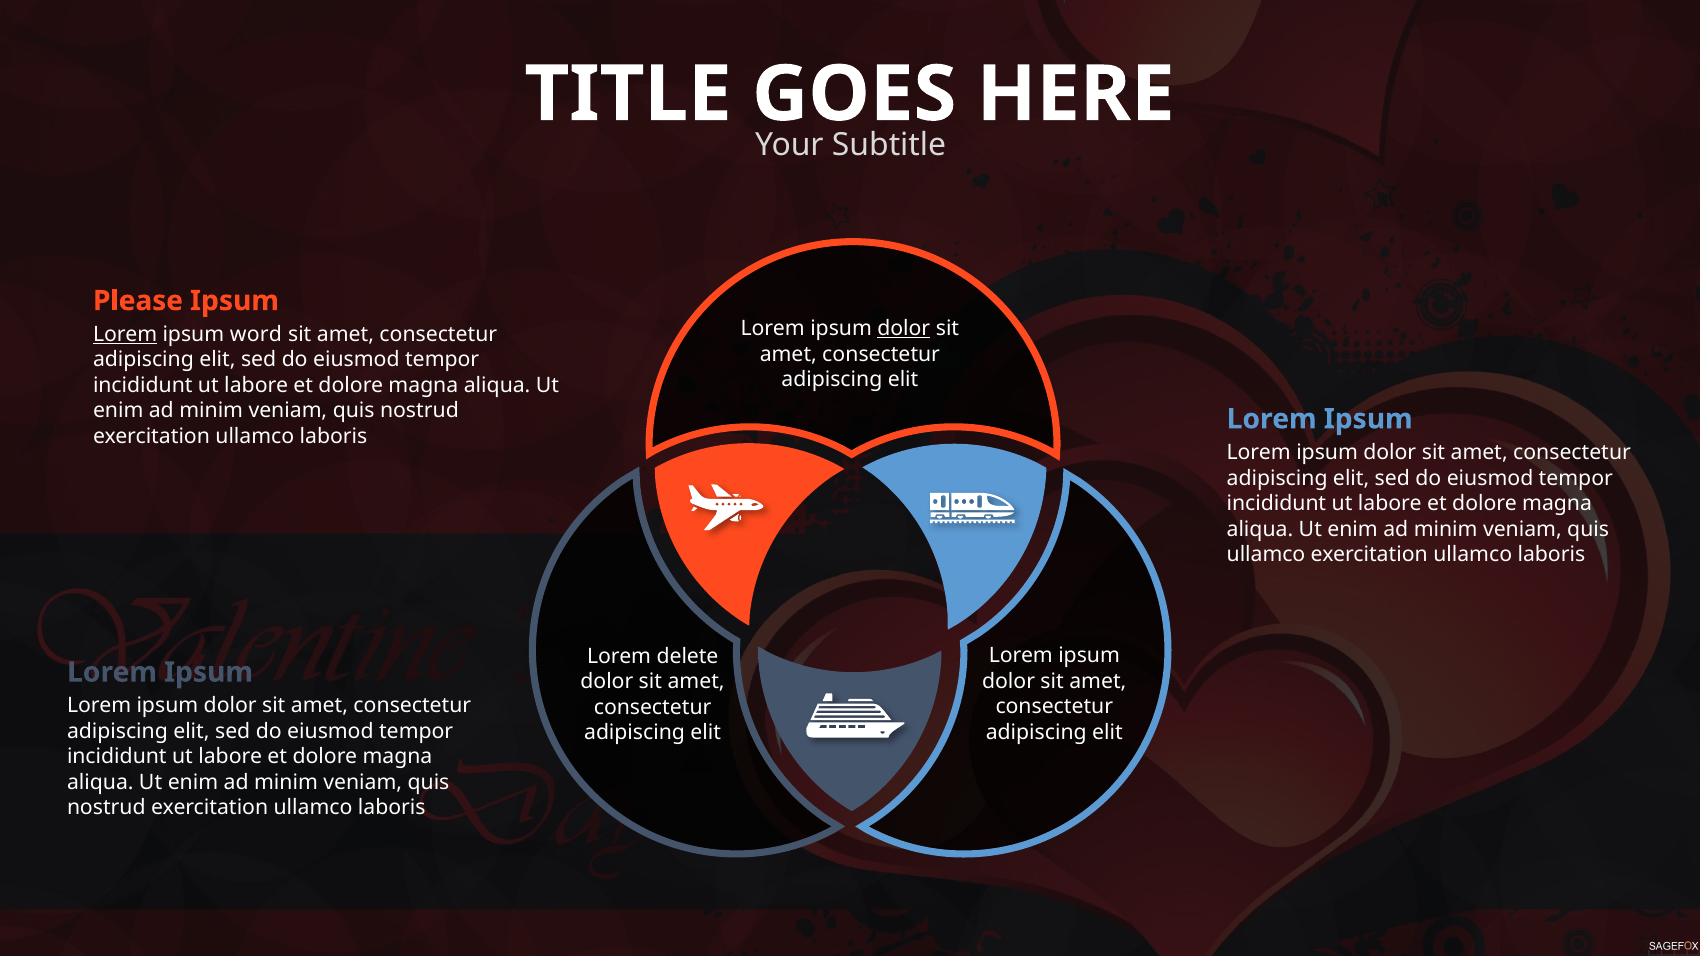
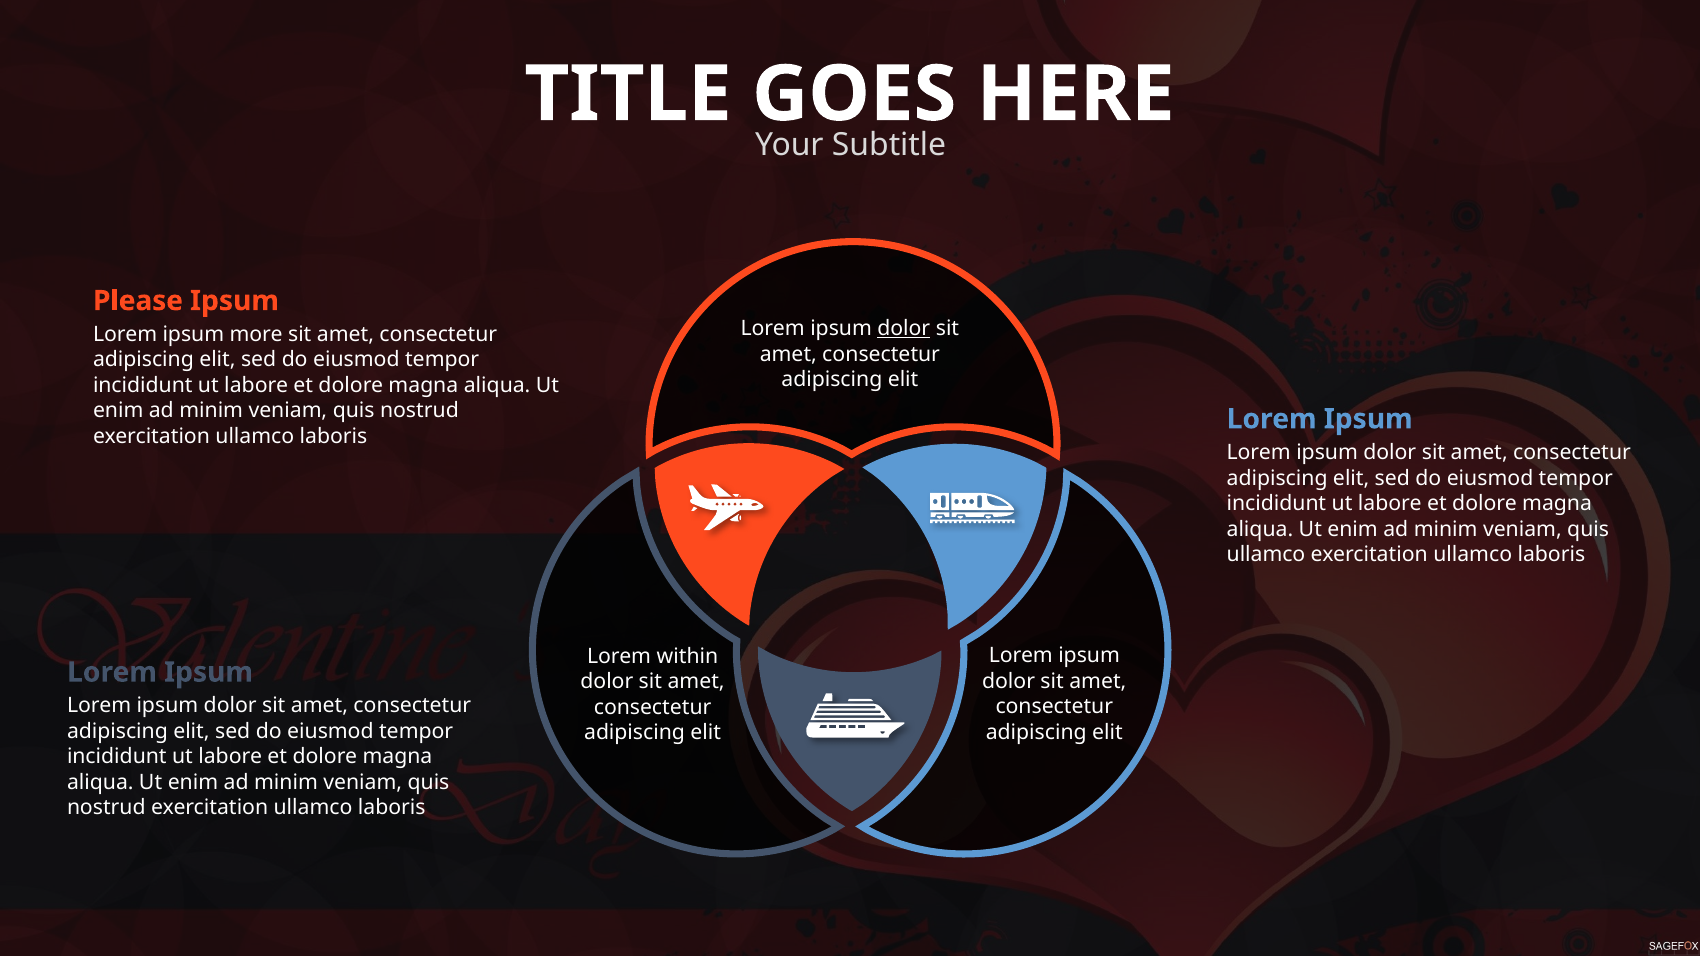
Lorem at (125, 334) underline: present -> none
word: word -> more
delete: delete -> within
